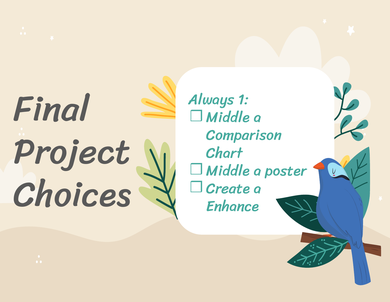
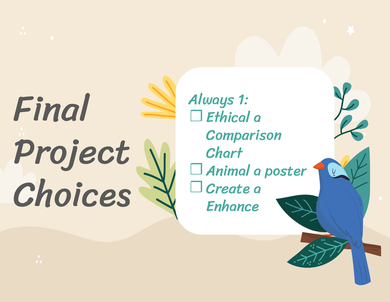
Middle at (228, 117): Middle -> Ethical
Middle at (228, 170): Middle -> Animal
